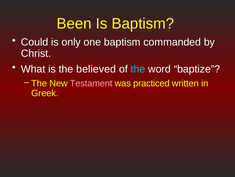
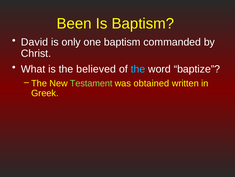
Could: Could -> David
Testament colour: pink -> light green
practiced: practiced -> obtained
